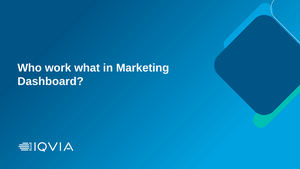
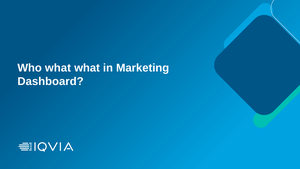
Who work: work -> what
